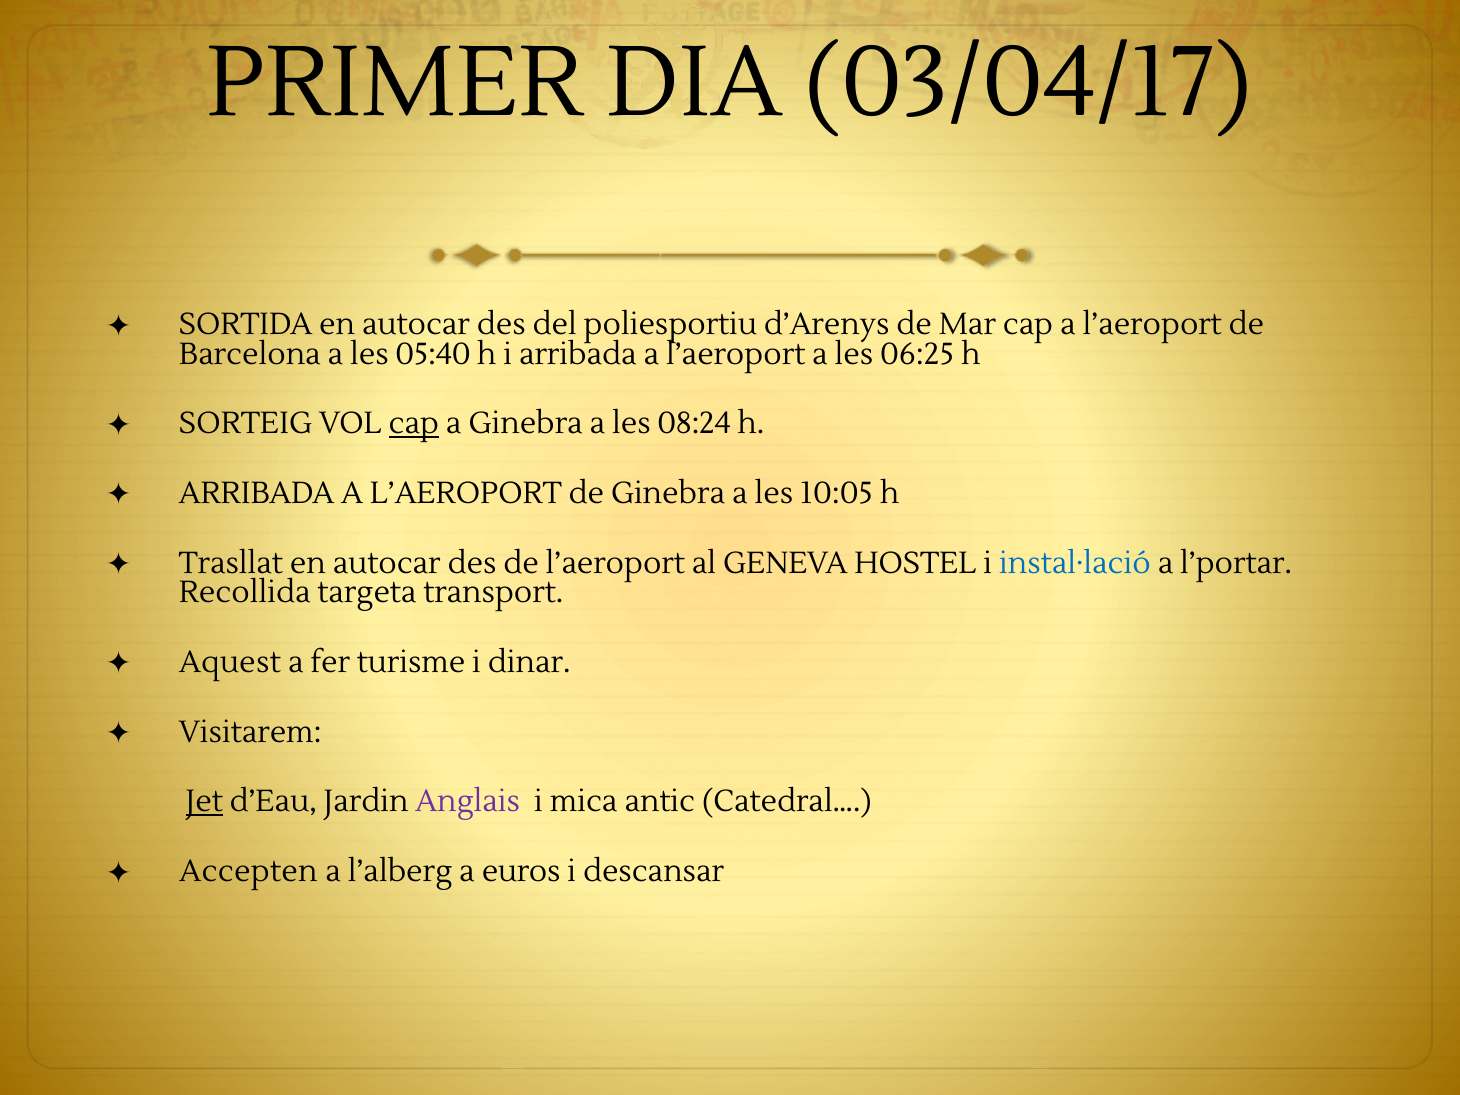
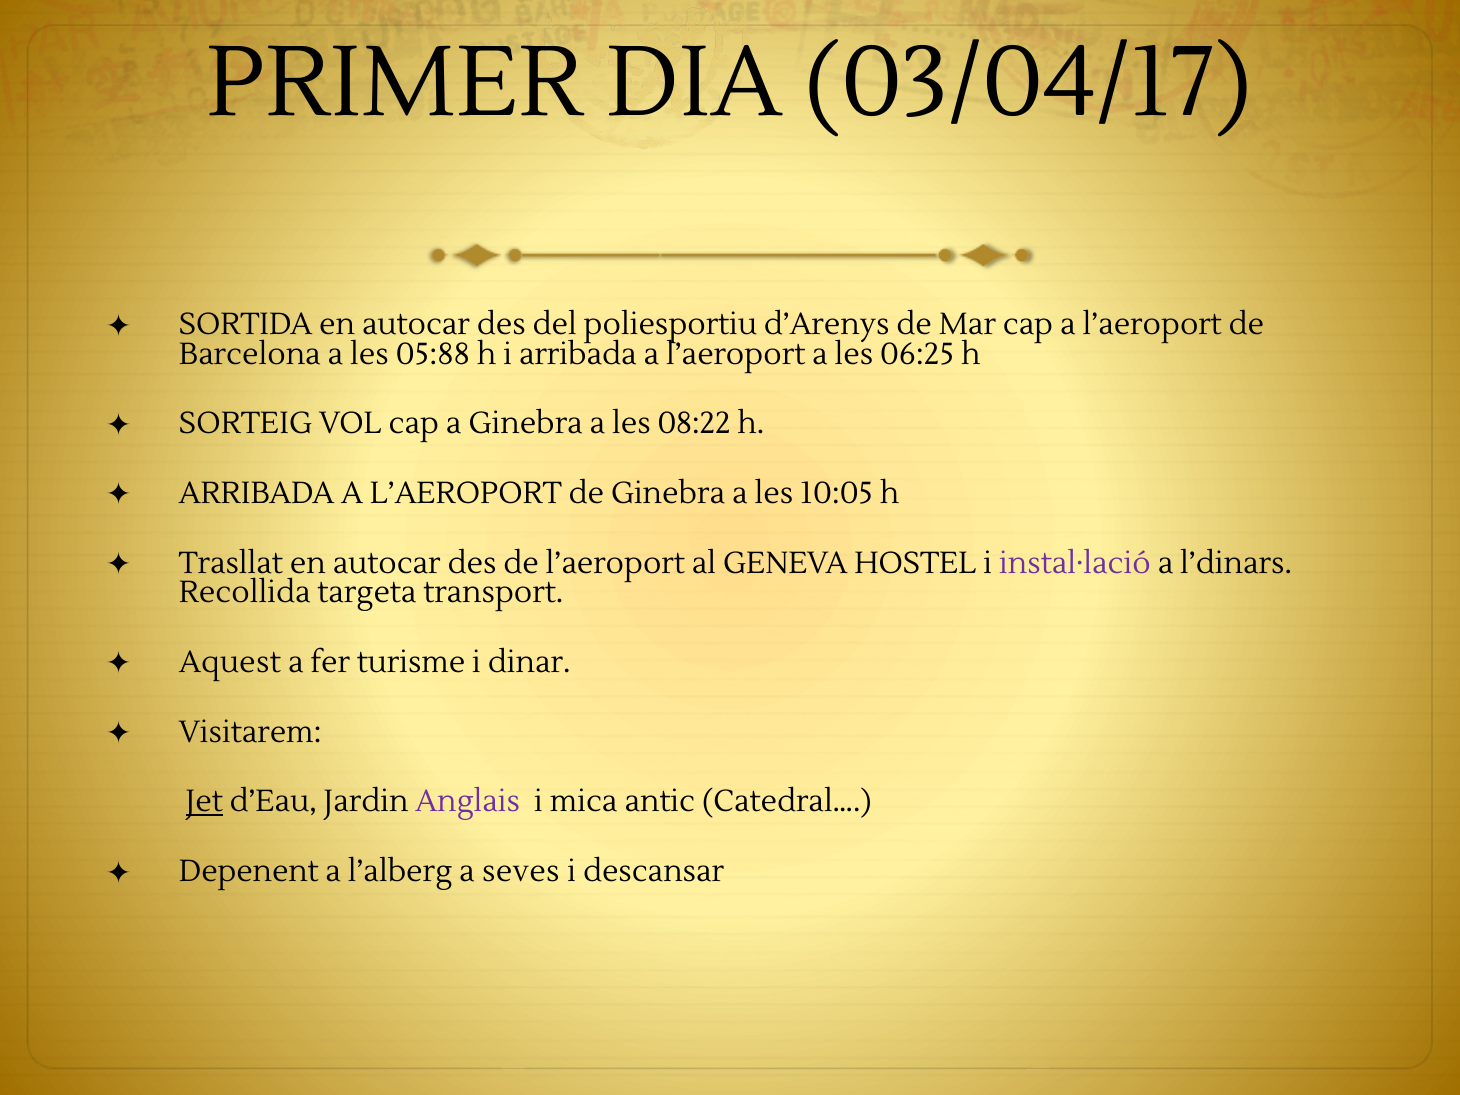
05:40: 05:40 -> 05:88
cap at (414, 424) underline: present -> none
08:24: 08:24 -> 08:22
instal·lació colour: blue -> purple
l’portar: l’portar -> l’dinars
Accepten: Accepten -> Depenent
euros: euros -> seves
